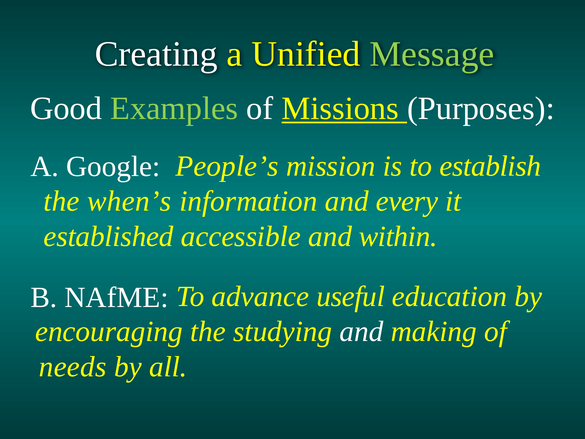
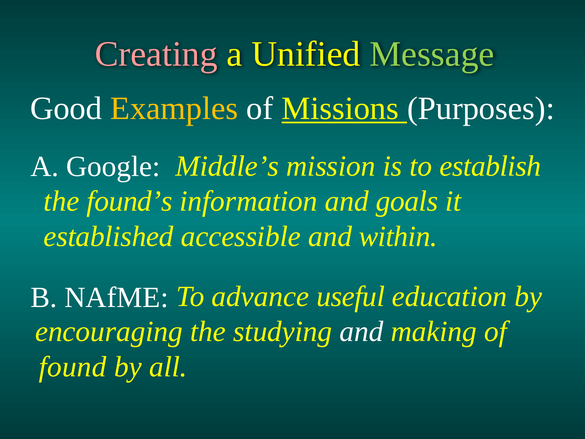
Creating colour: white -> pink
Examples colour: light green -> yellow
People’s: People’s -> Middle’s
when’s: when’s -> found’s
every: every -> goals
needs: needs -> found
